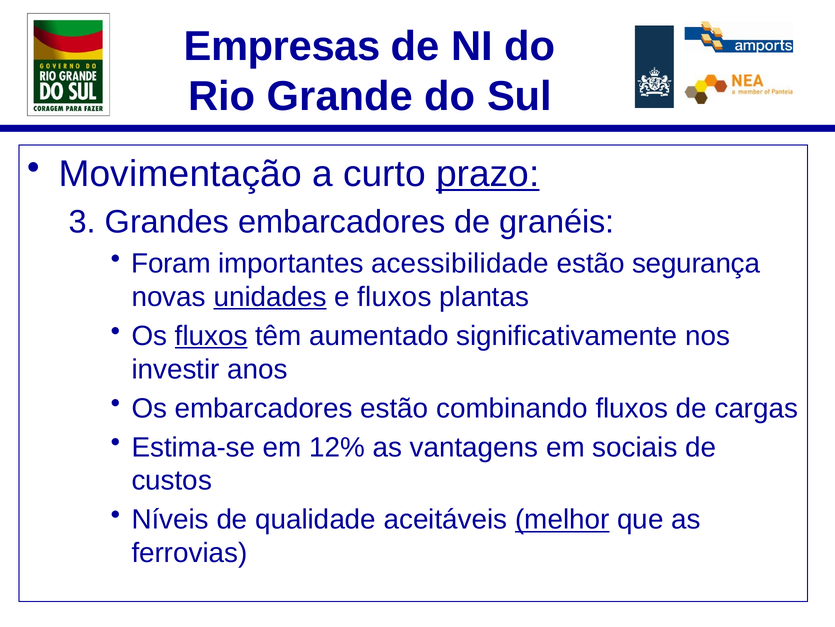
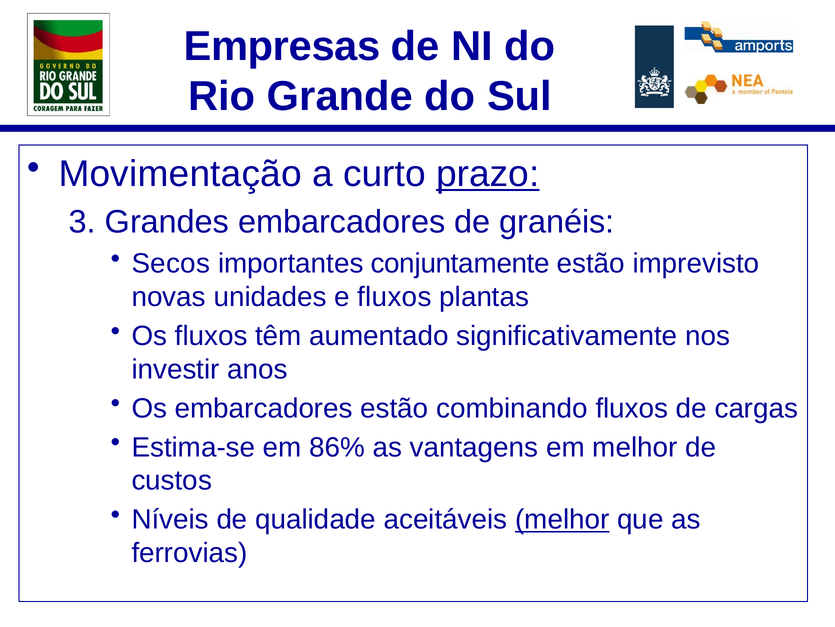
Foram: Foram -> Secos
acessibilidade: acessibilidade -> conjuntamente
segurança: segurança -> imprevisto
unidades underline: present -> none
fluxos at (211, 335) underline: present -> none
12%: 12% -> 86%
em sociais: sociais -> melhor
